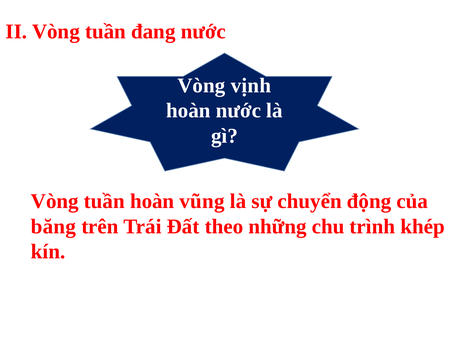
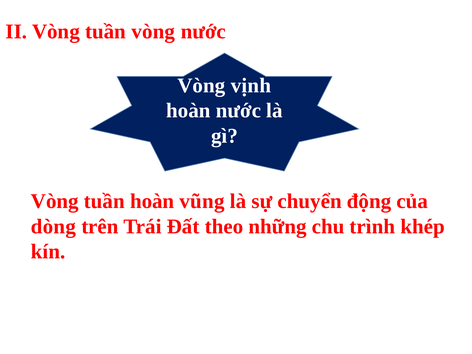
tuần đang: đang -> vòng
băng: băng -> dòng
